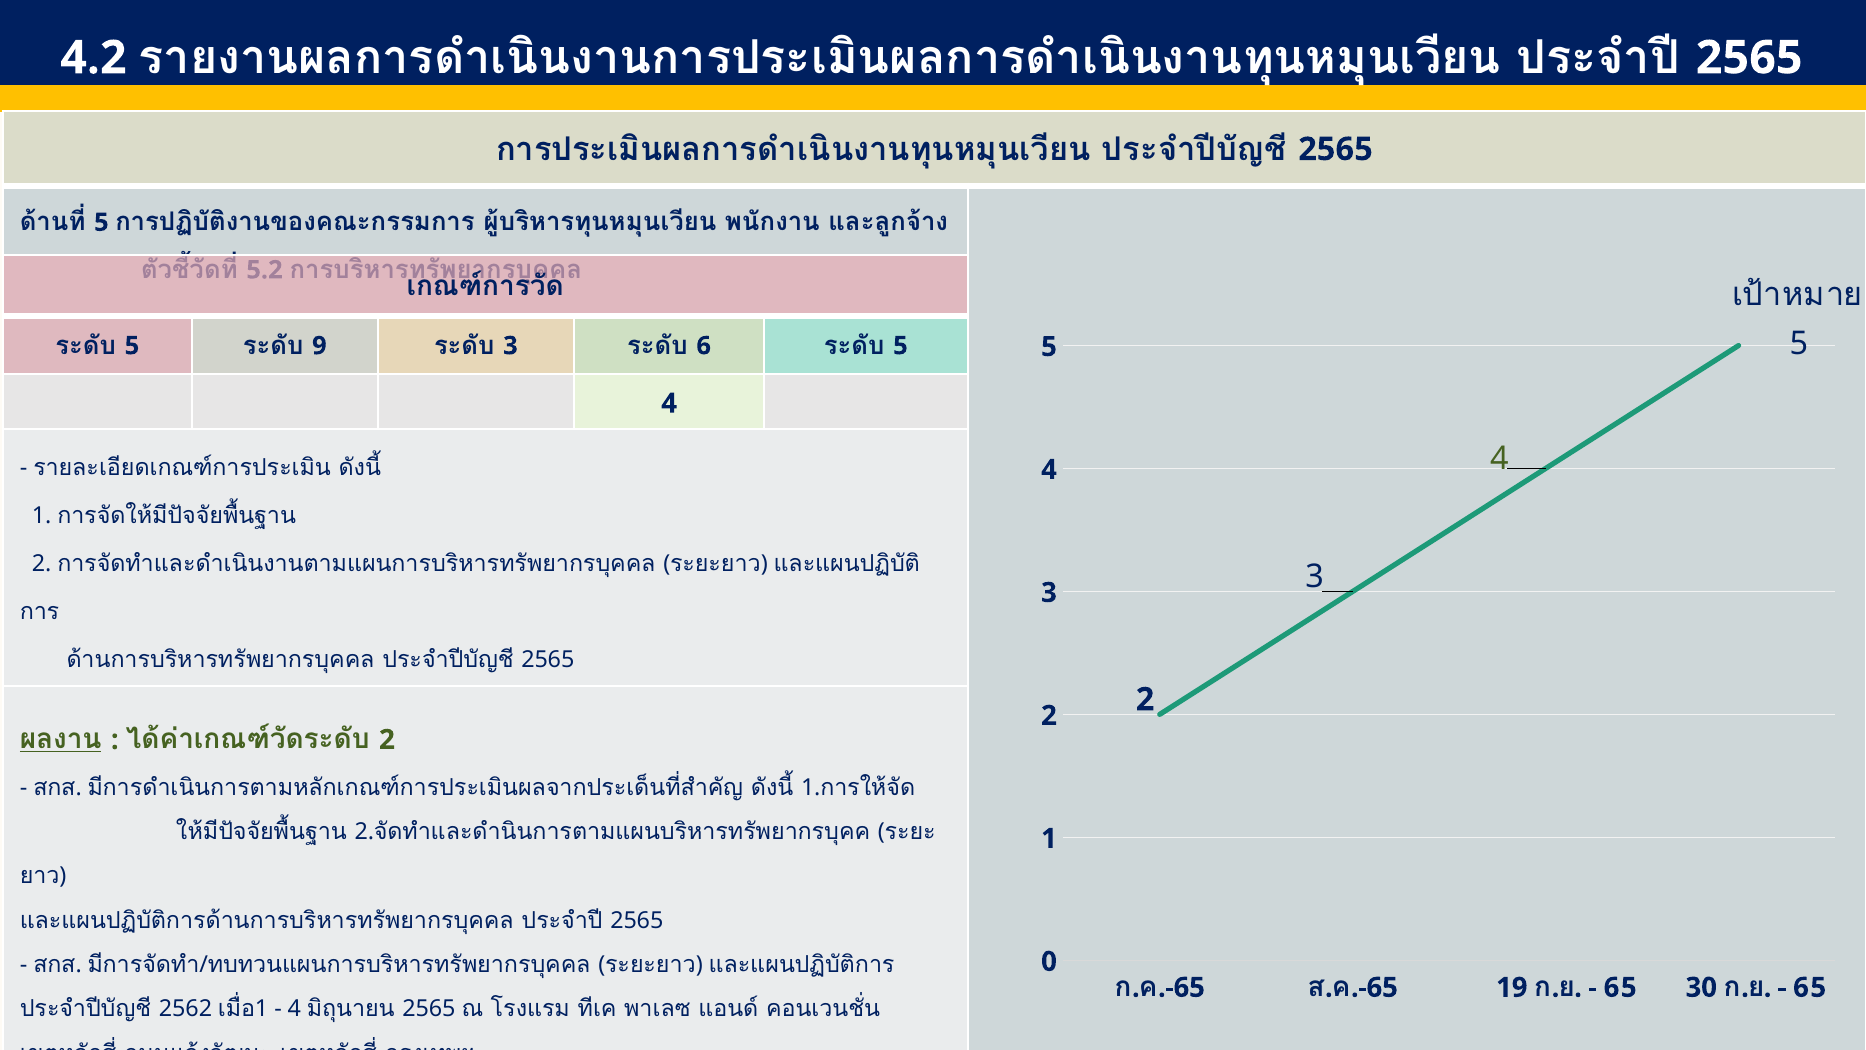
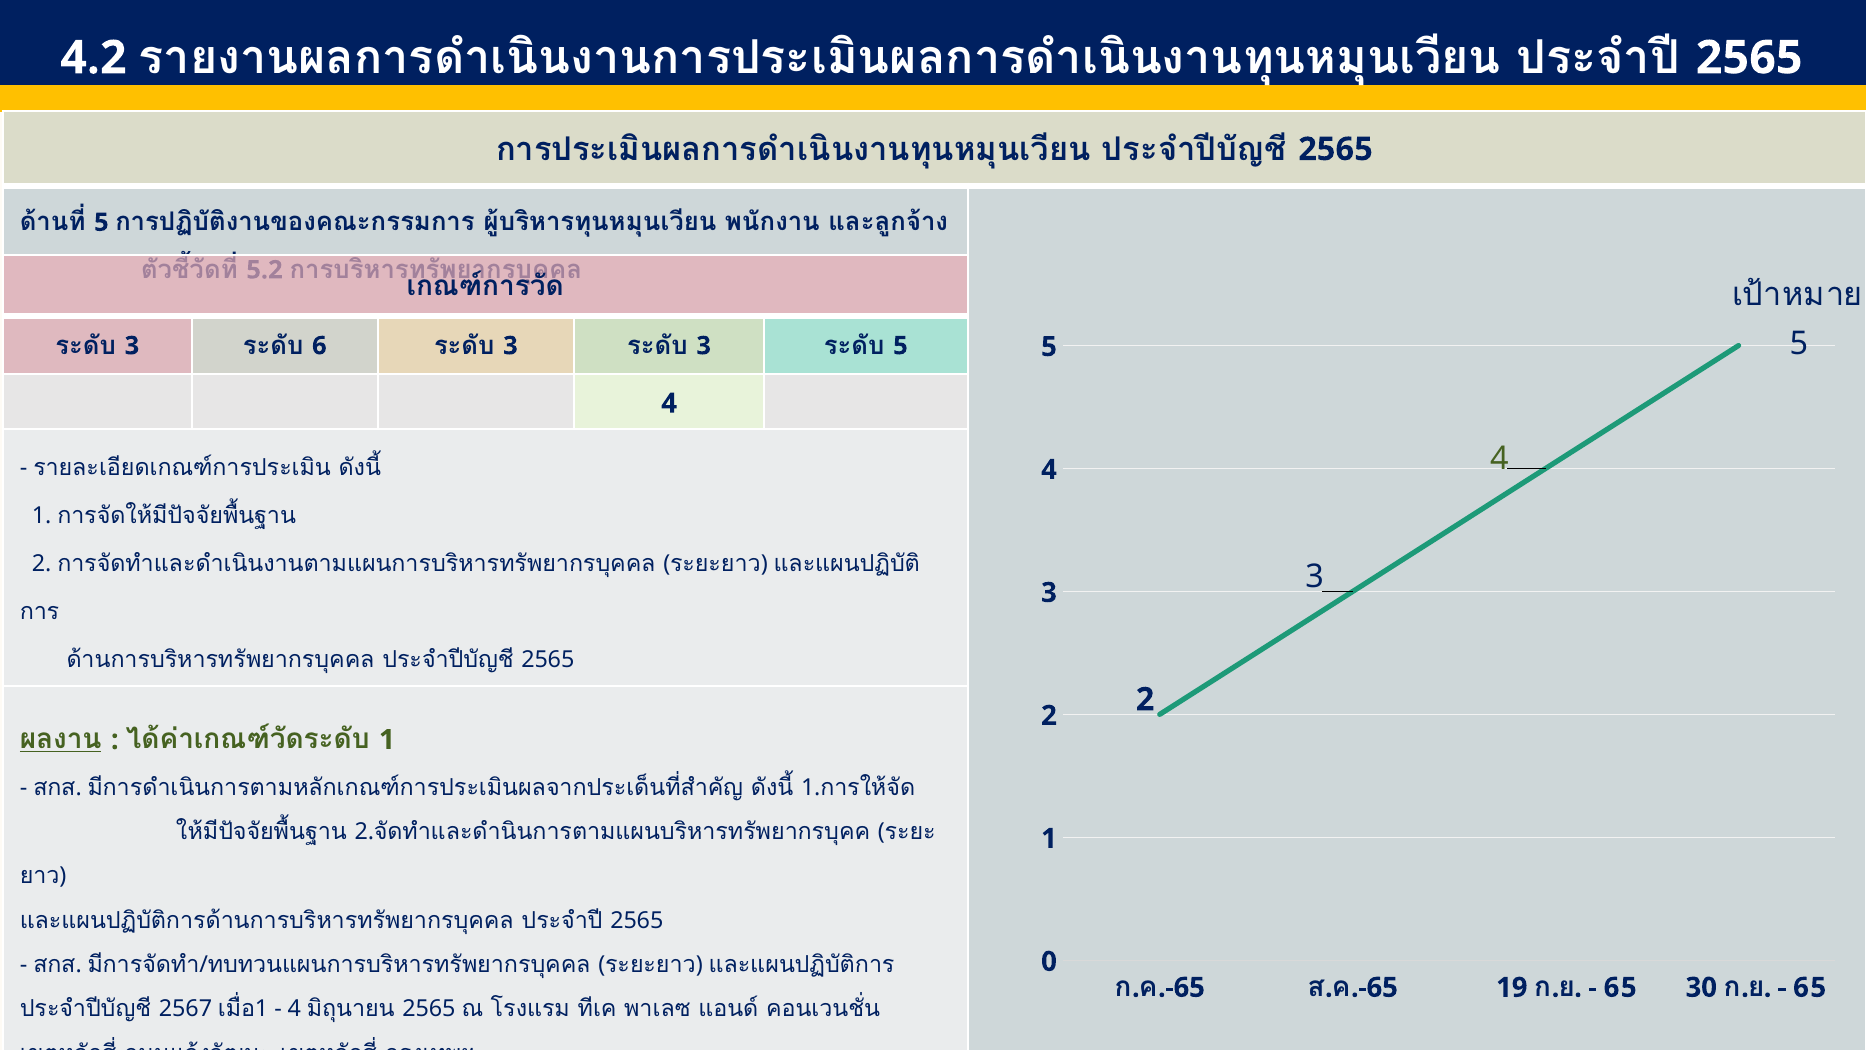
5 at (132, 346): 5 -> 3
9: 9 -> 6
6 at (704, 346): 6 -> 3
2 at (387, 739): 2 -> 1
2562: 2562 -> 2567
